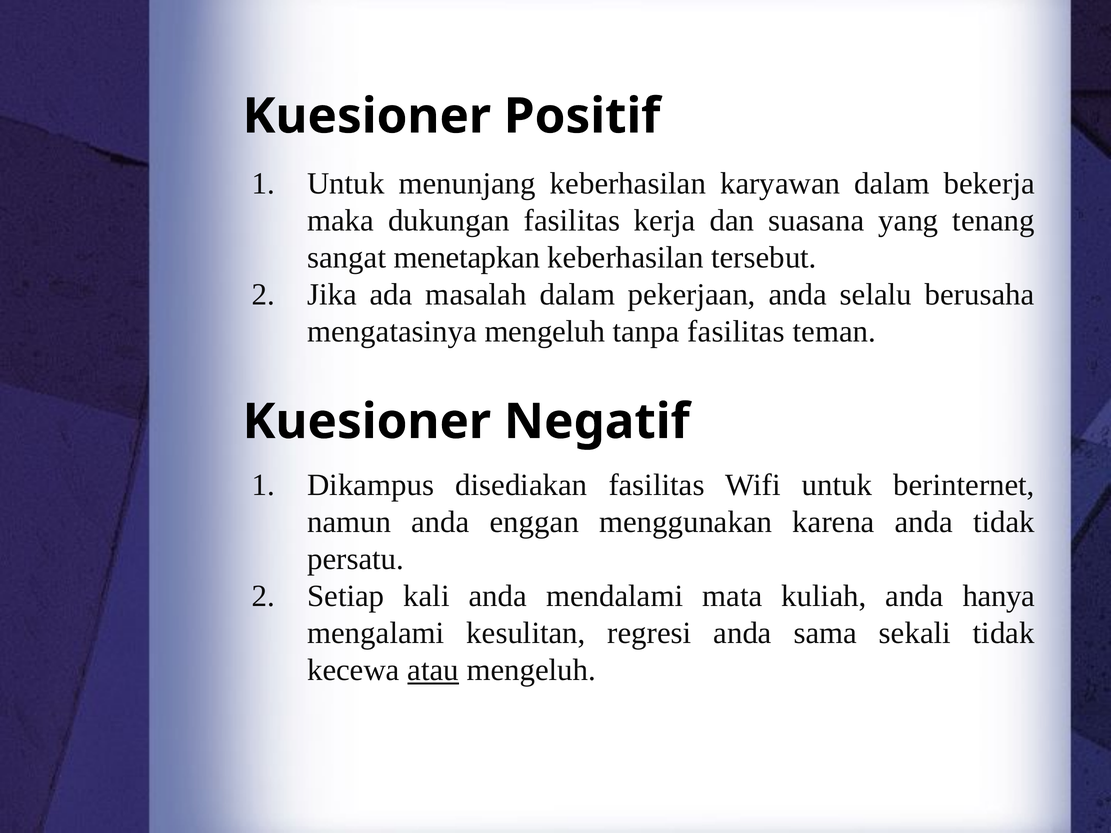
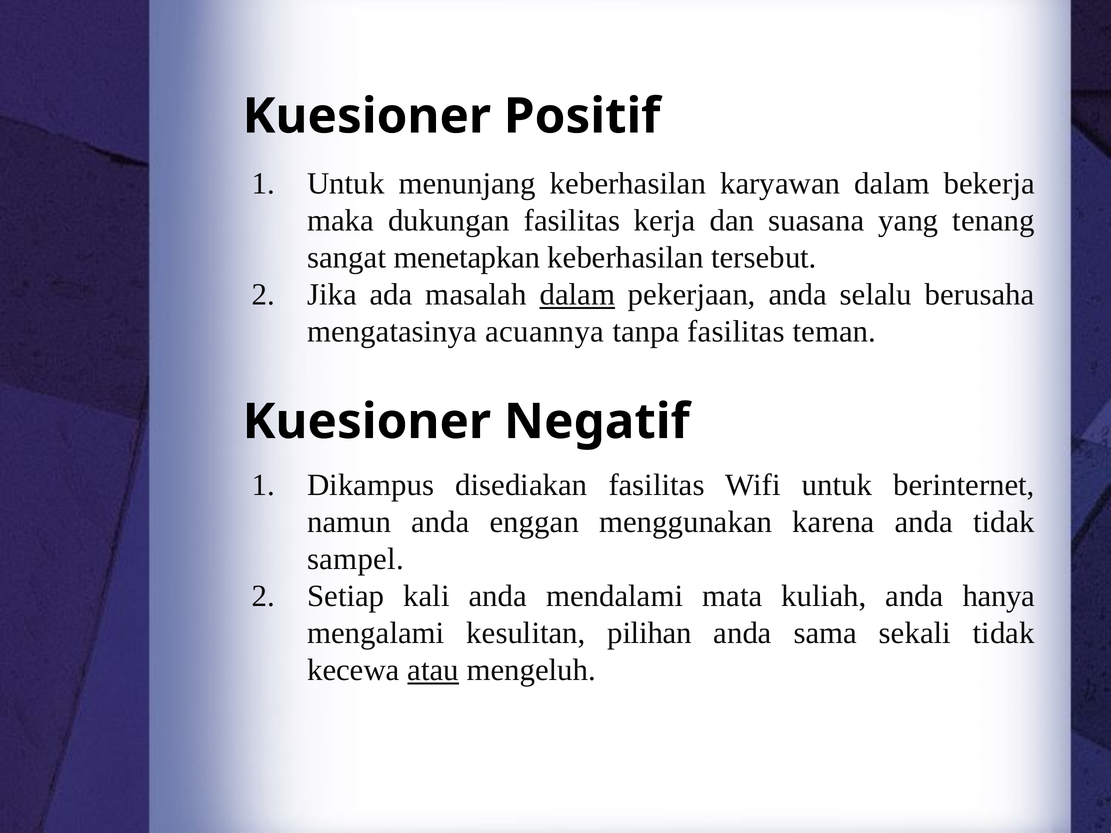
dalam at (577, 295) underline: none -> present
mengatasinya mengeluh: mengeluh -> acuannya
persatu: persatu -> sampel
regresi: regresi -> pilihan
